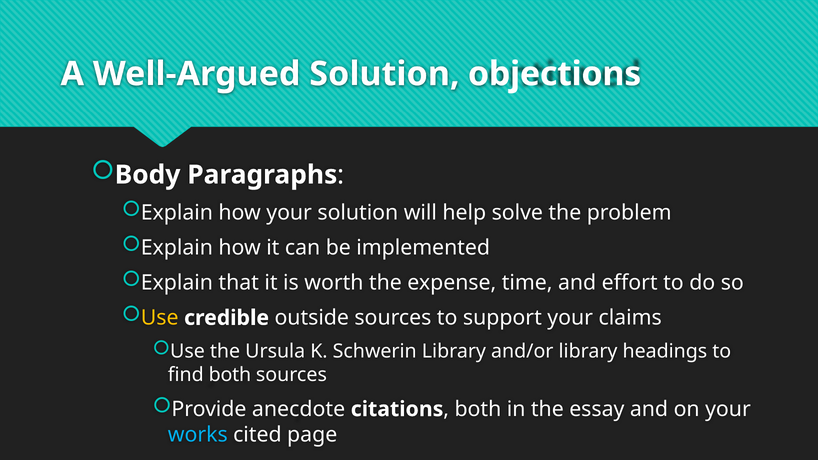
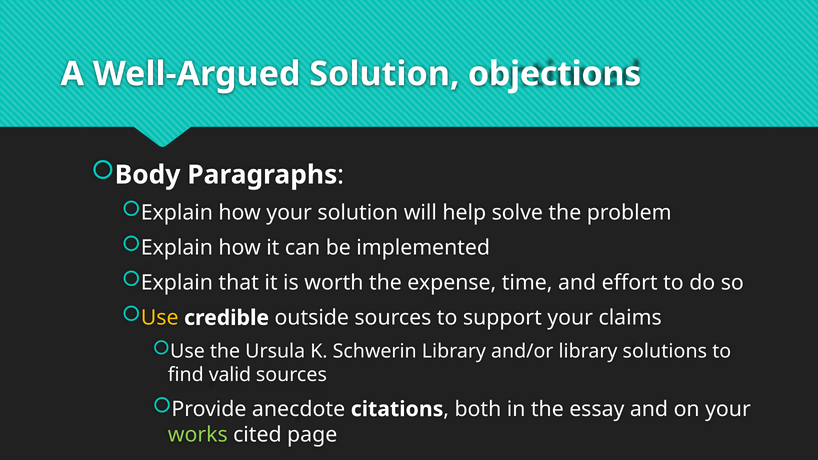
headings: headings -> solutions
find both: both -> valid
works colour: light blue -> light green
